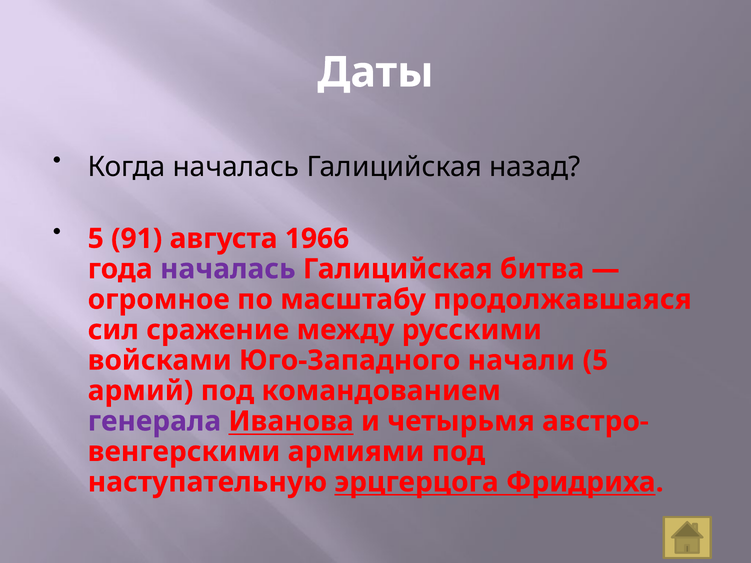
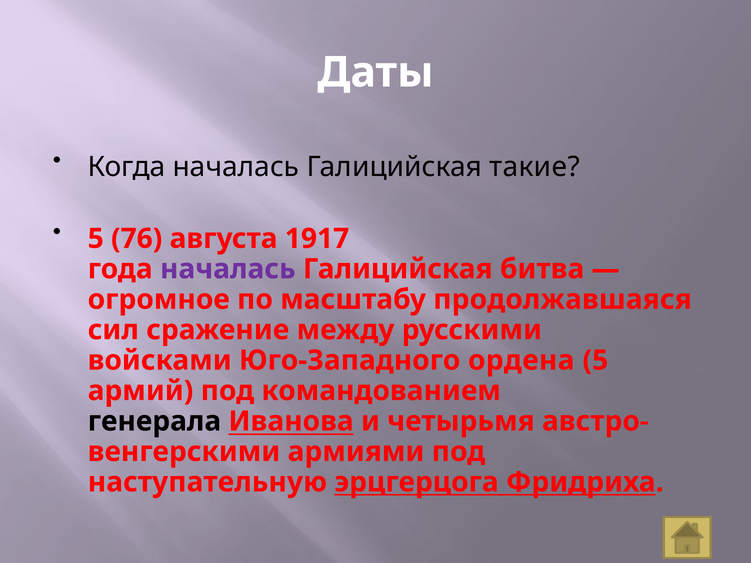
назад: назад -> такие
91: 91 -> 76
1966: 1966 -> 1917
начали: начали -> ордена
генерала colour: purple -> black
